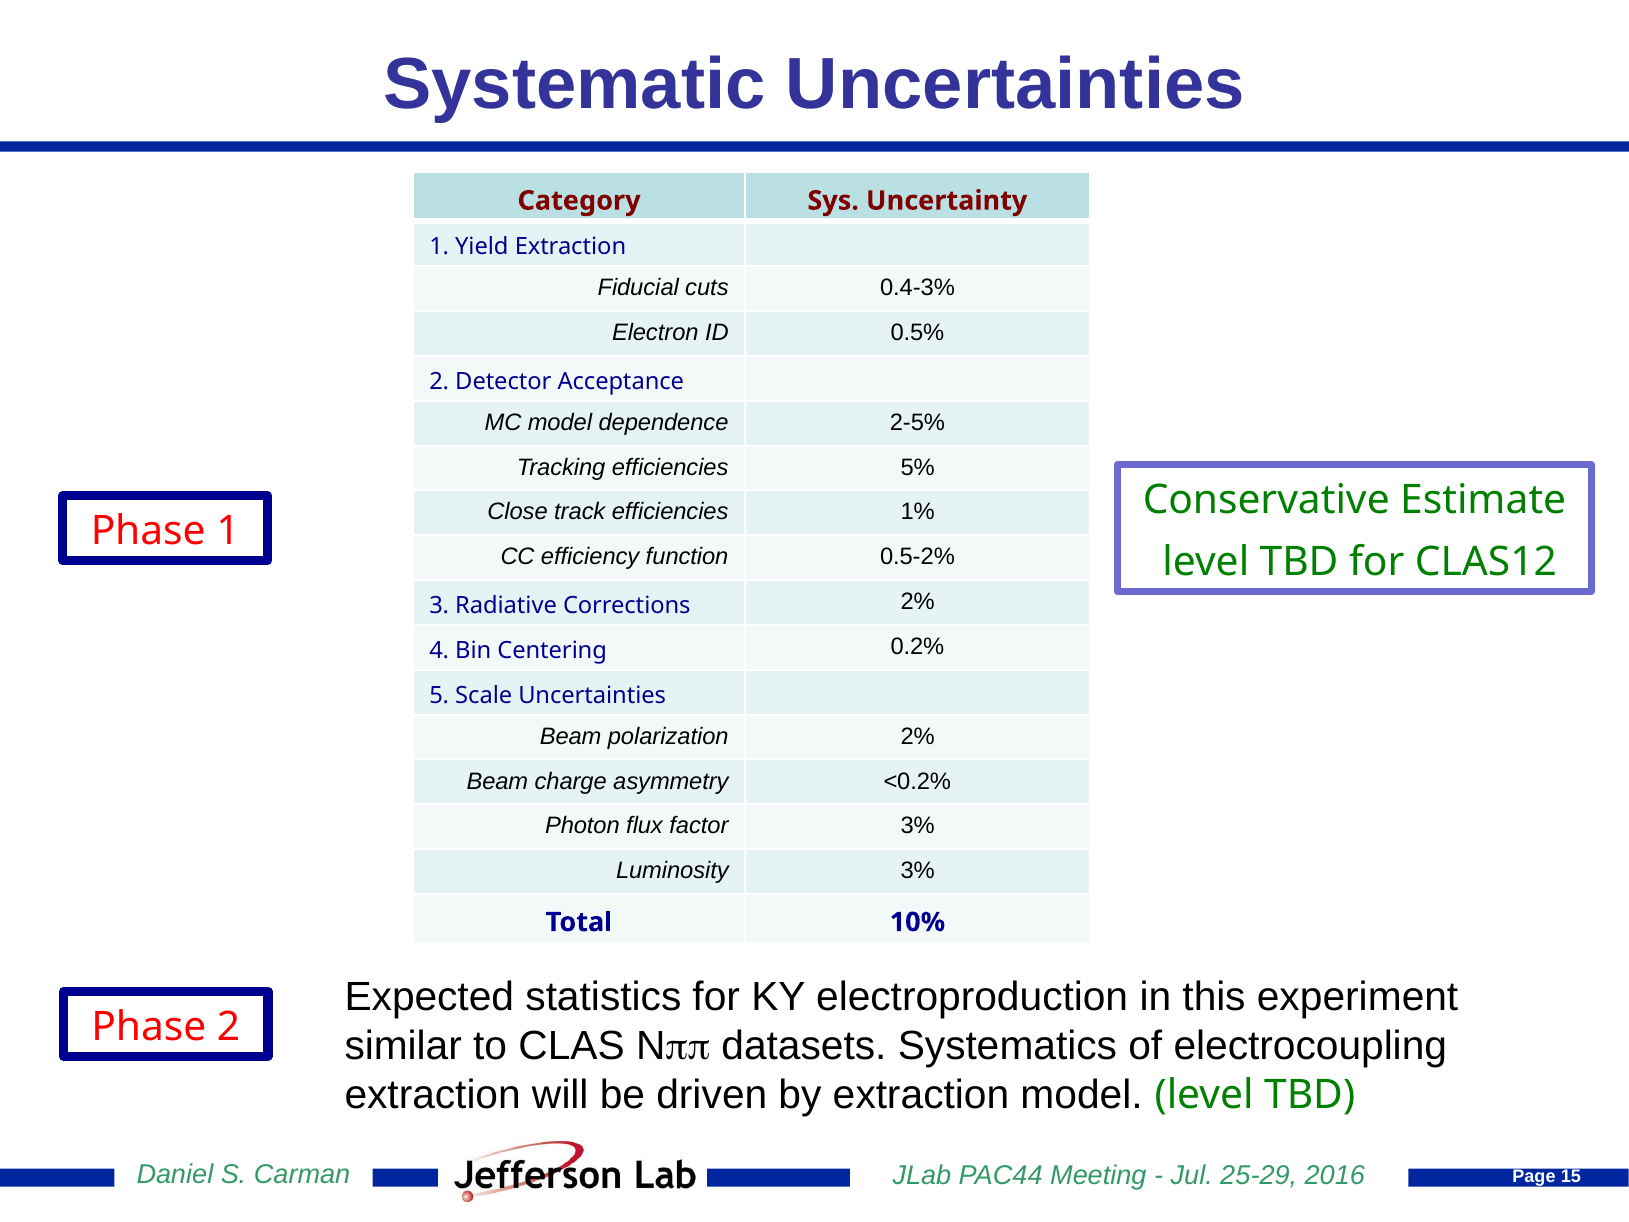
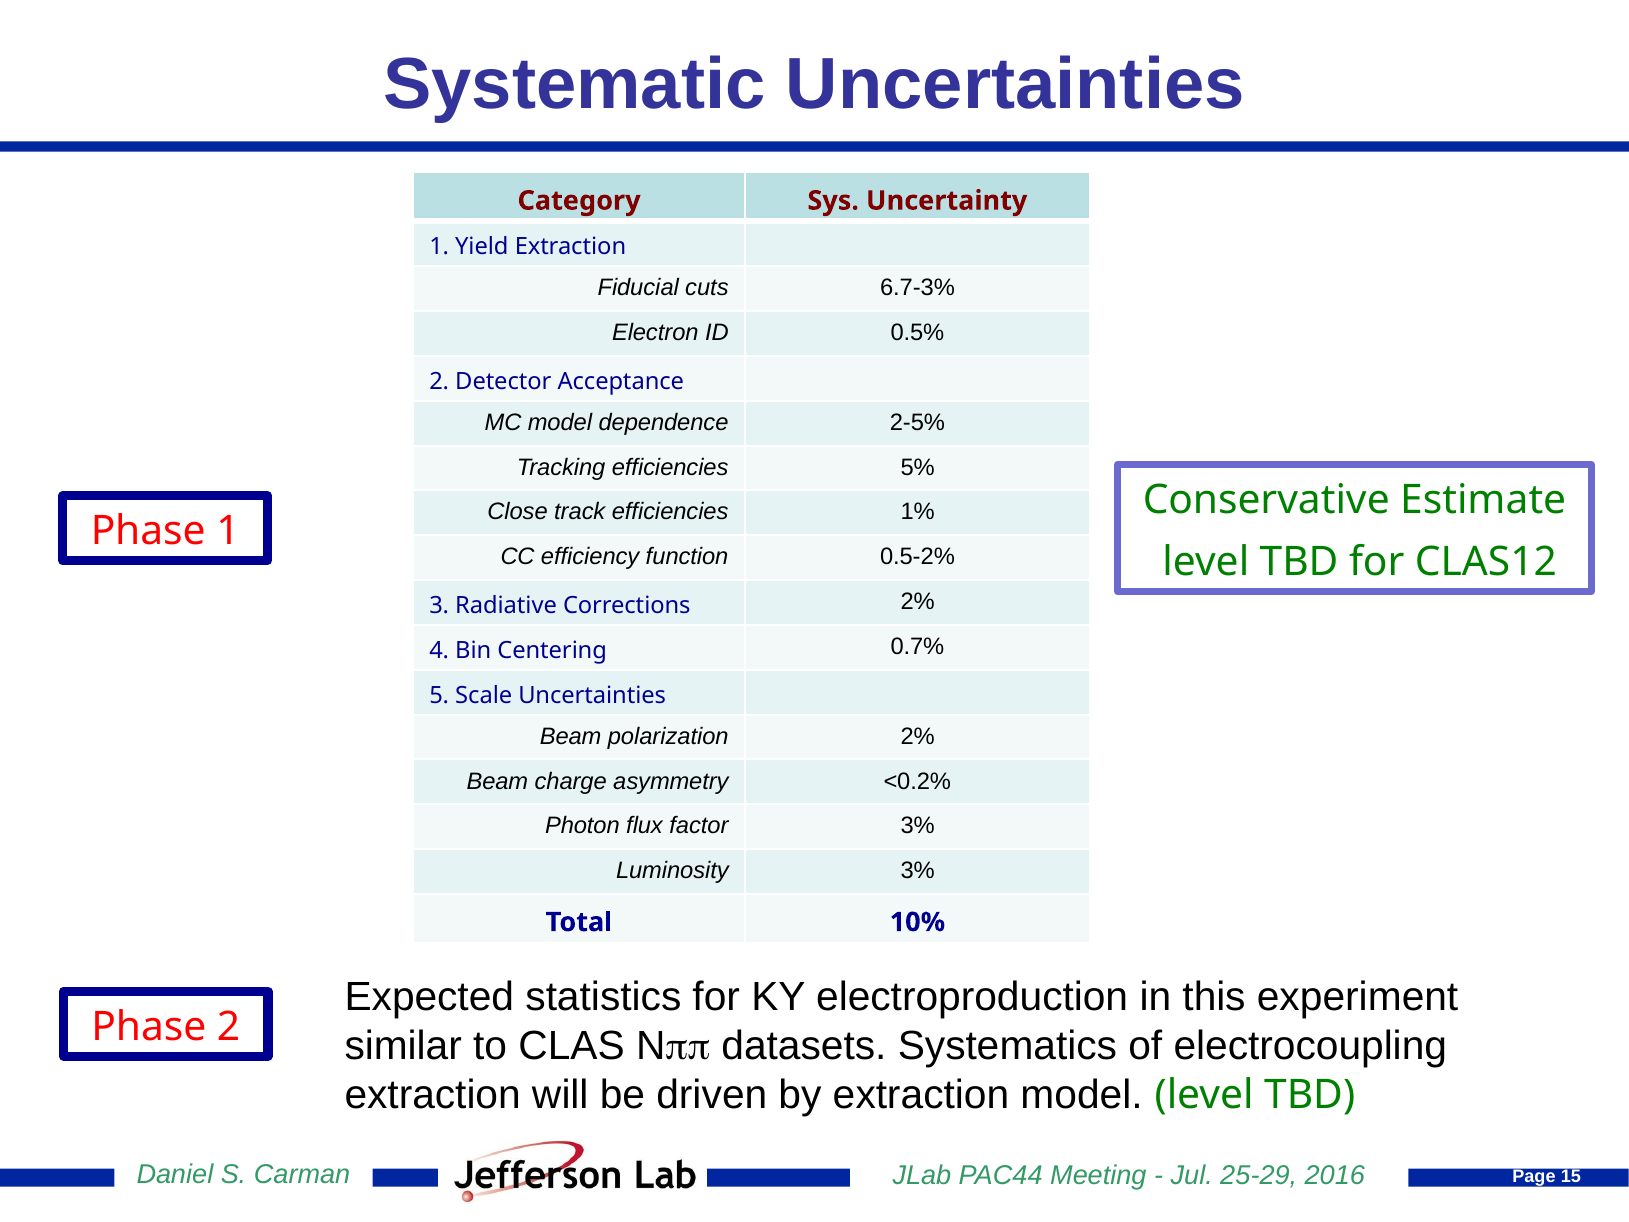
0.4-3%: 0.4-3% -> 6.7-3%
0.2%: 0.2% -> 0.7%
